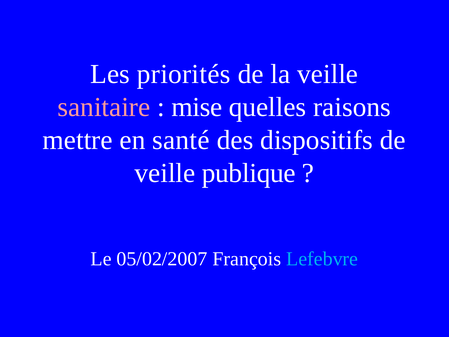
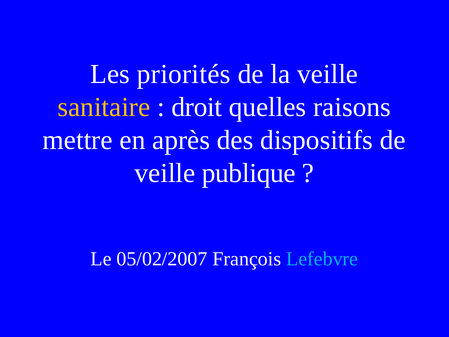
sanitaire colour: pink -> yellow
mise: mise -> droit
santé: santé -> après
